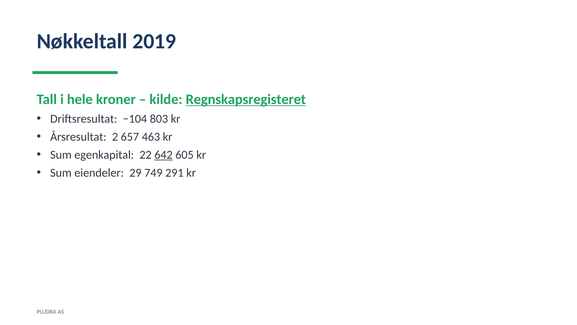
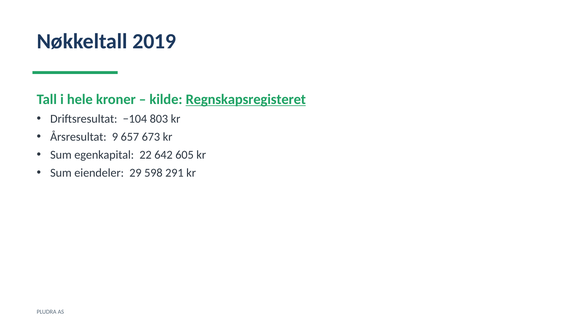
2: 2 -> 9
463: 463 -> 673
642 underline: present -> none
749: 749 -> 598
